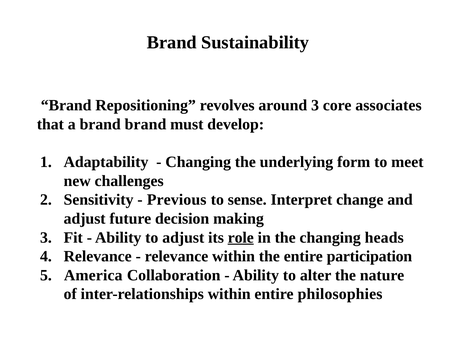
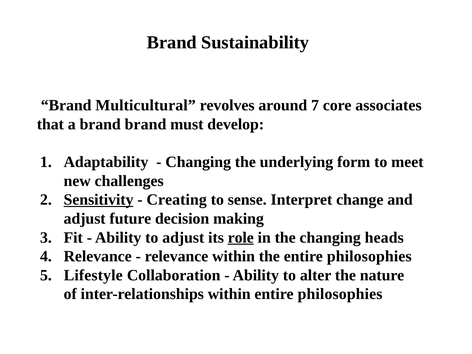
Repositioning: Repositioning -> Multicultural
around 3: 3 -> 7
Sensitivity underline: none -> present
Previous: Previous -> Creating
the entire participation: participation -> philosophies
America: America -> Lifestyle
